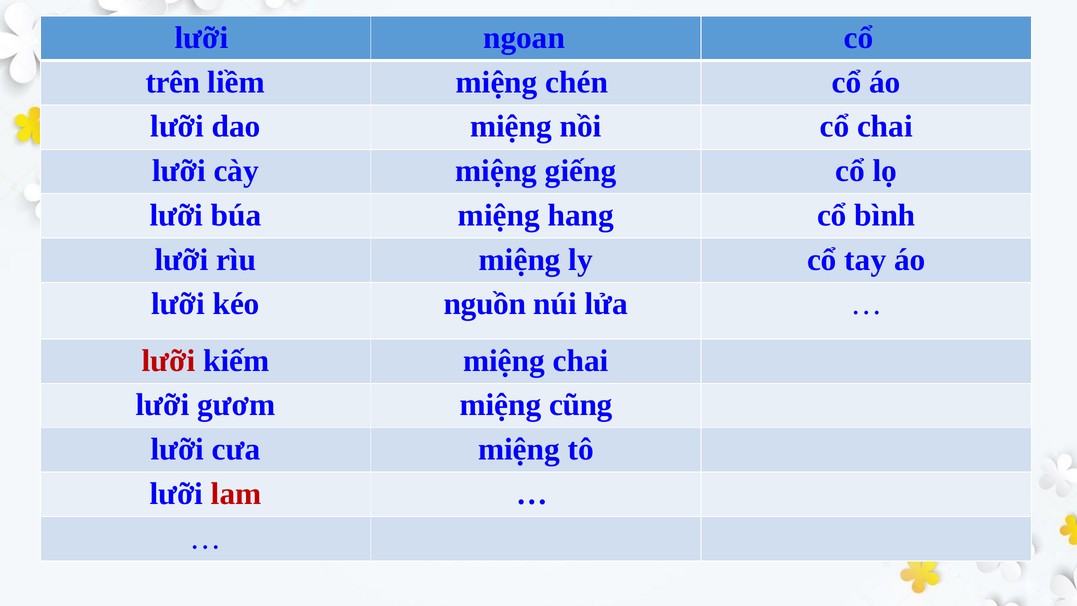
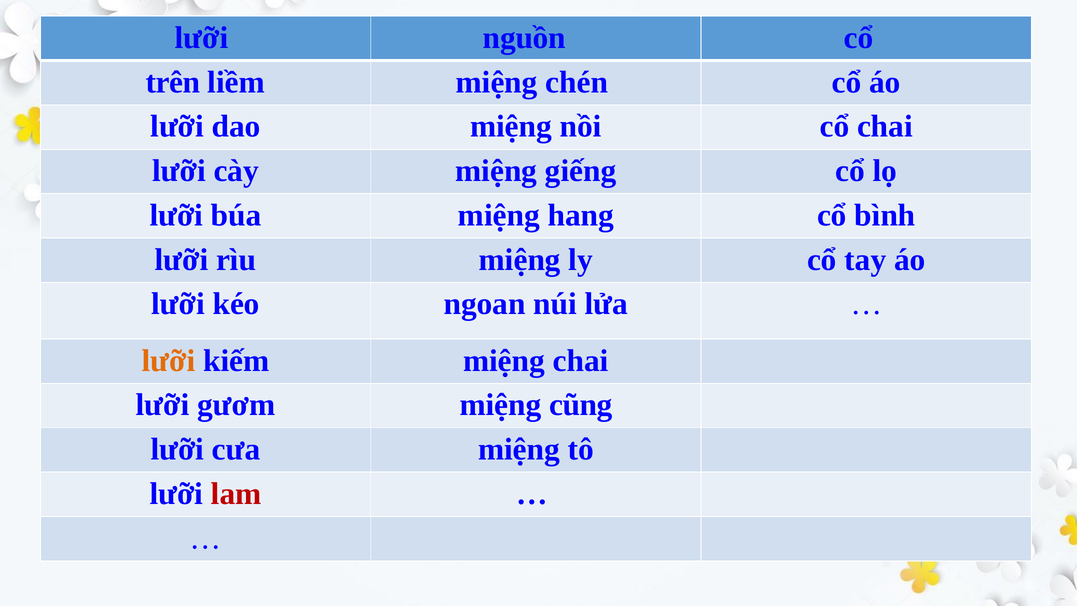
ngoan: ngoan -> nguồn
nguồn: nguồn -> ngoan
lưỡi at (169, 361) colour: red -> orange
